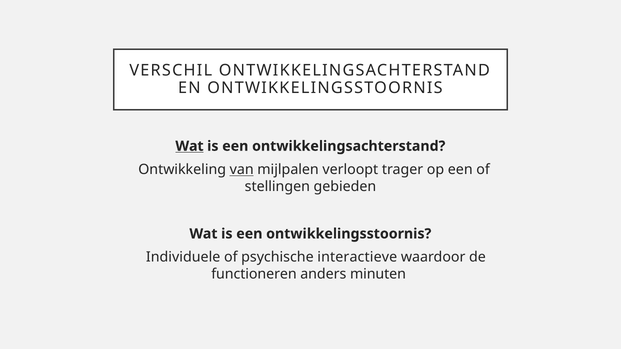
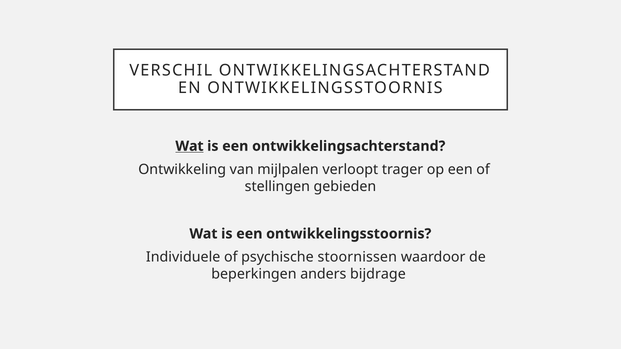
van underline: present -> none
interactieve: interactieve -> stoornissen
functioneren: functioneren -> beperkingen
minuten: minuten -> bijdrage
